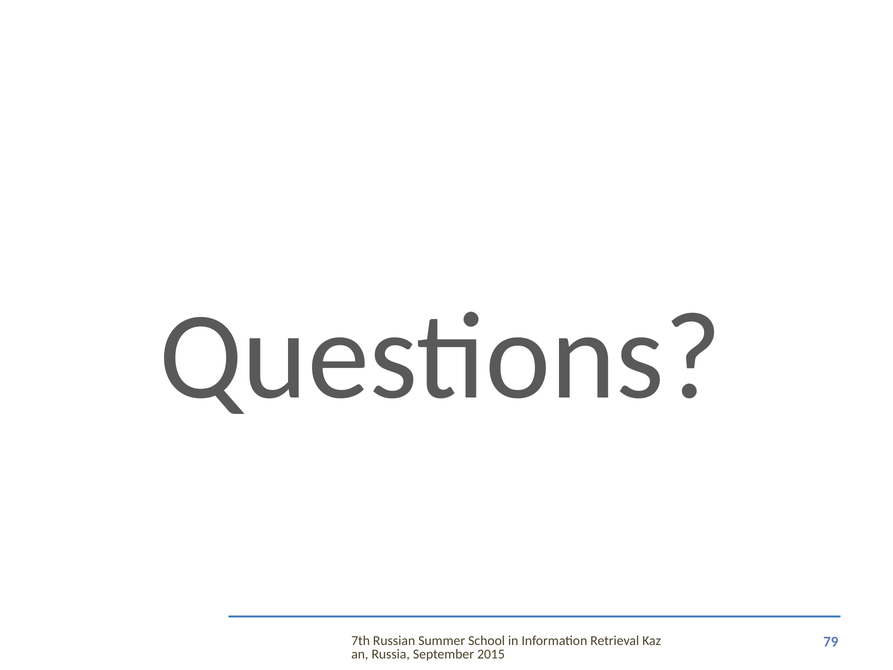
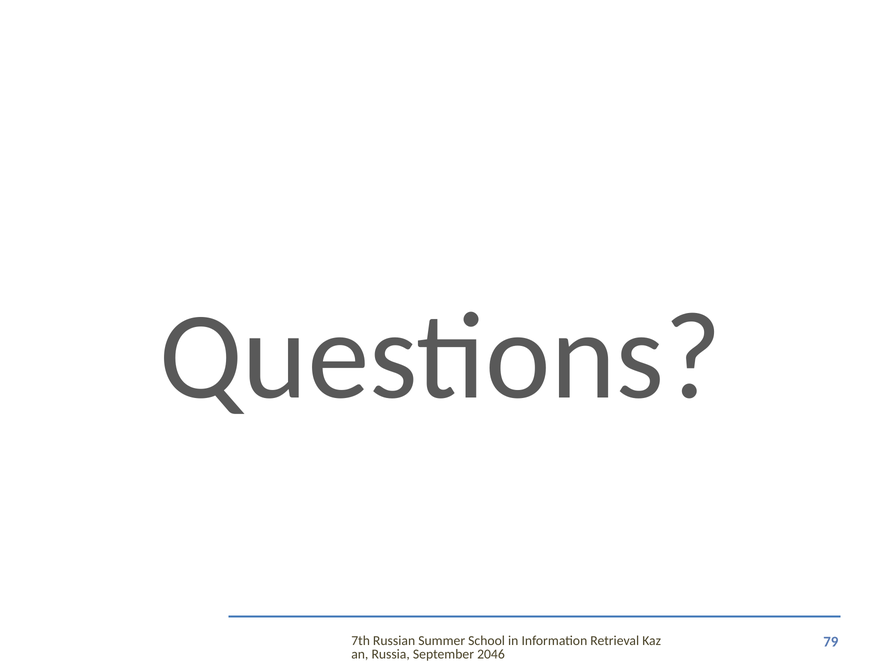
2015: 2015 -> 2046
